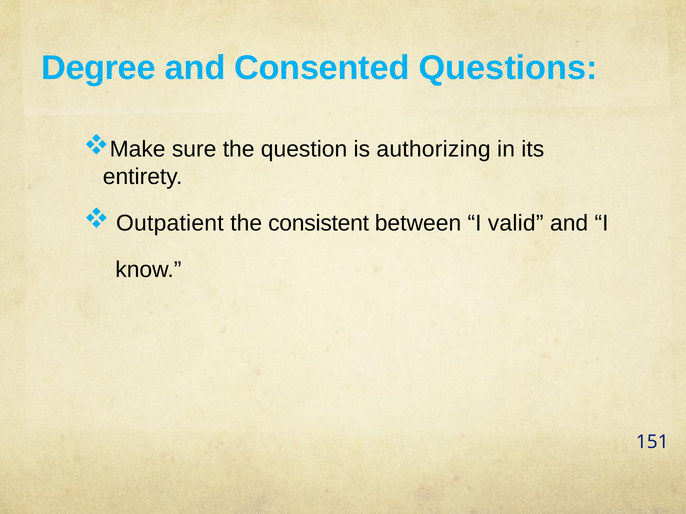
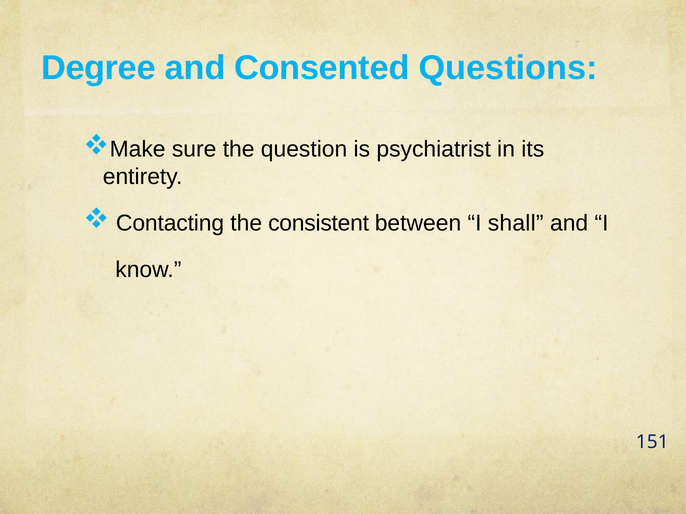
authorizing: authorizing -> psychiatrist
Outpatient: Outpatient -> Contacting
valid: valid -> shall
